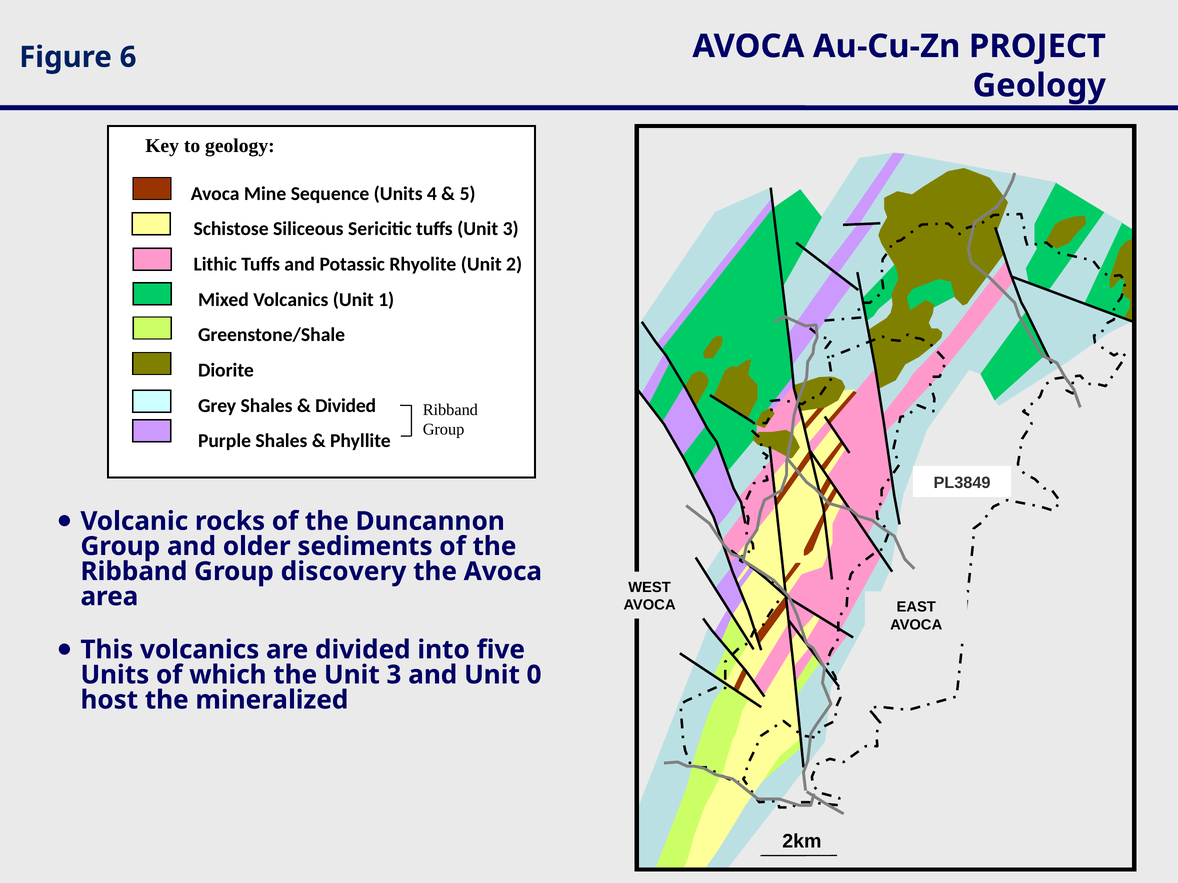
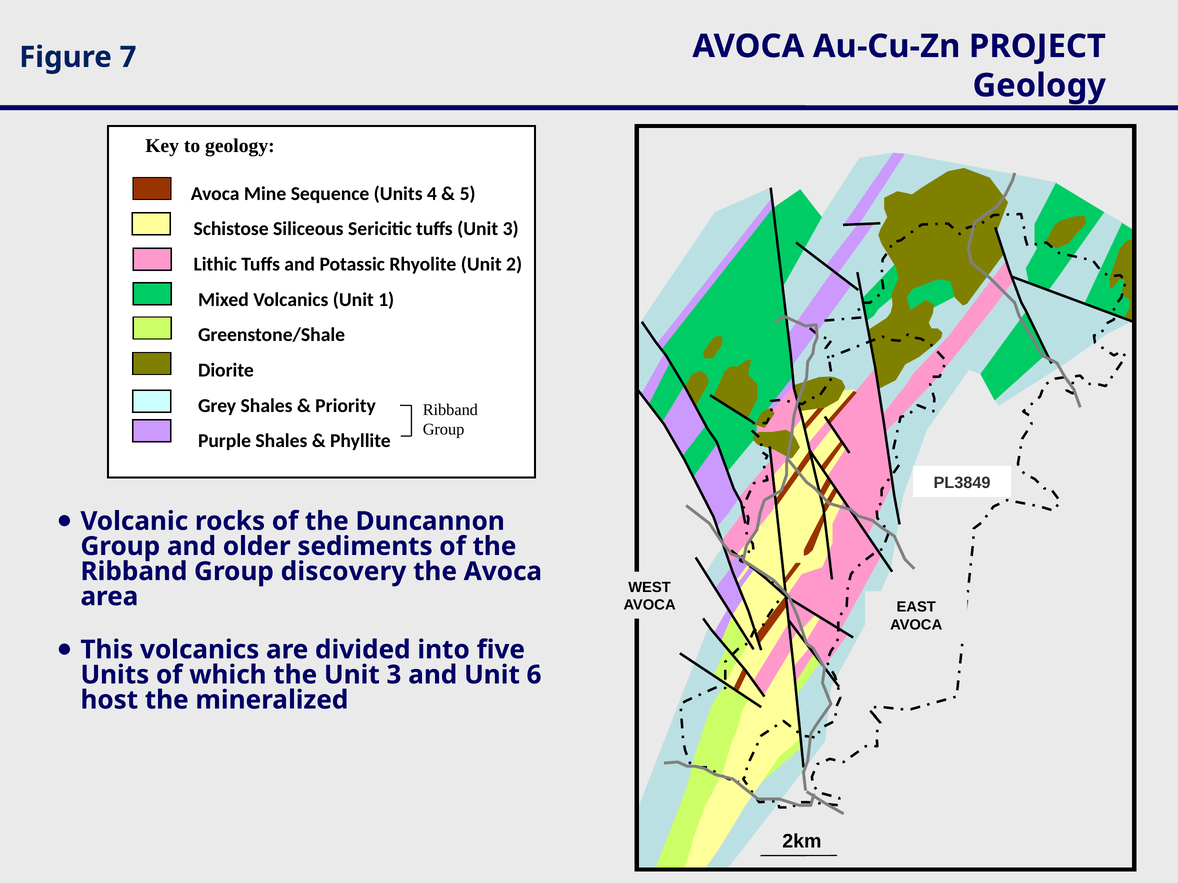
6: 6 -> 7
Divided at (346, 406): Divided -> Priority
0: 0 -> 6
